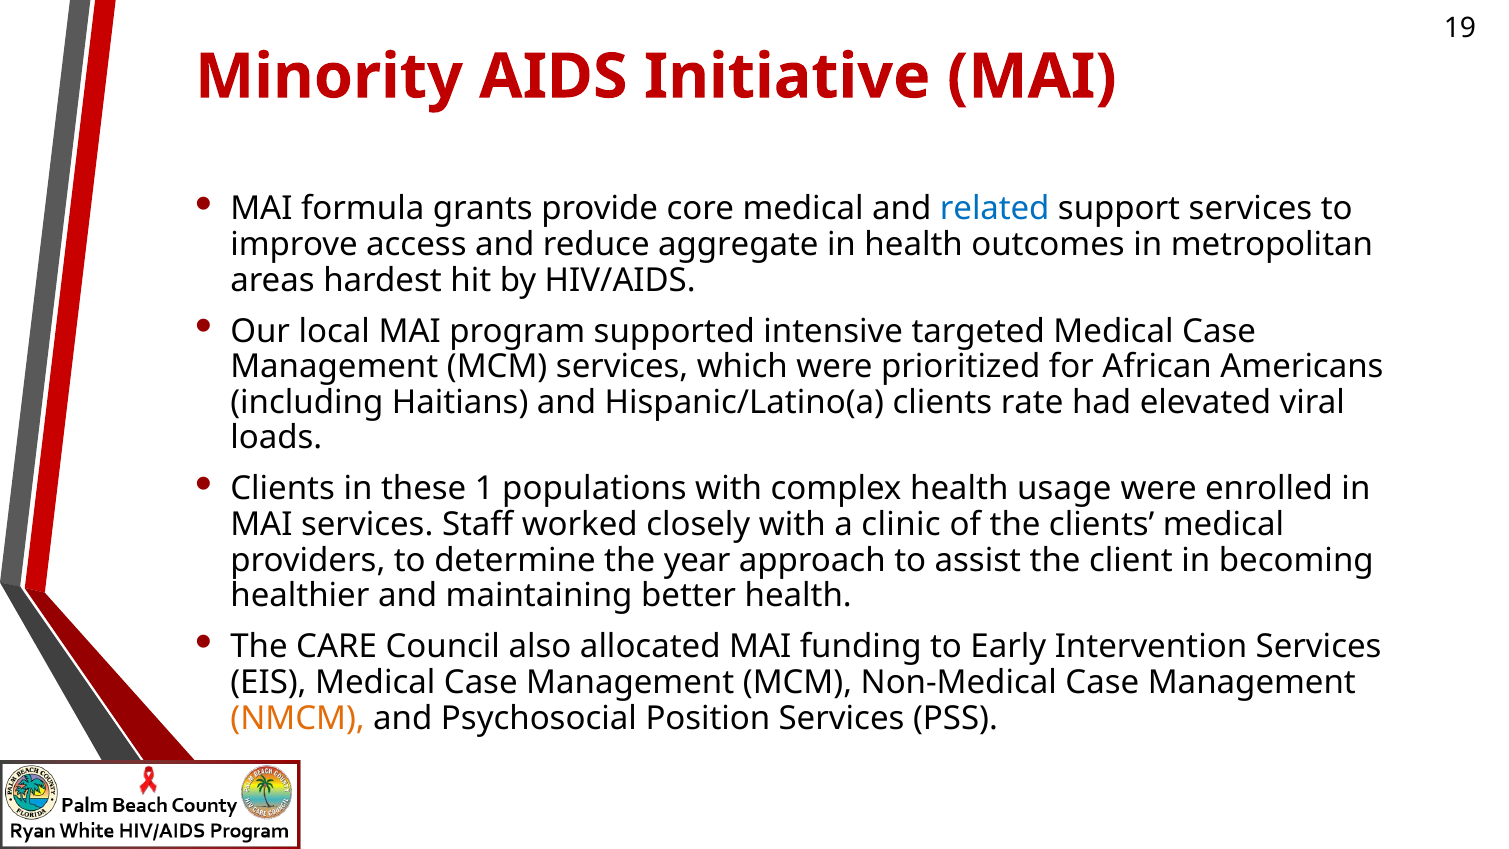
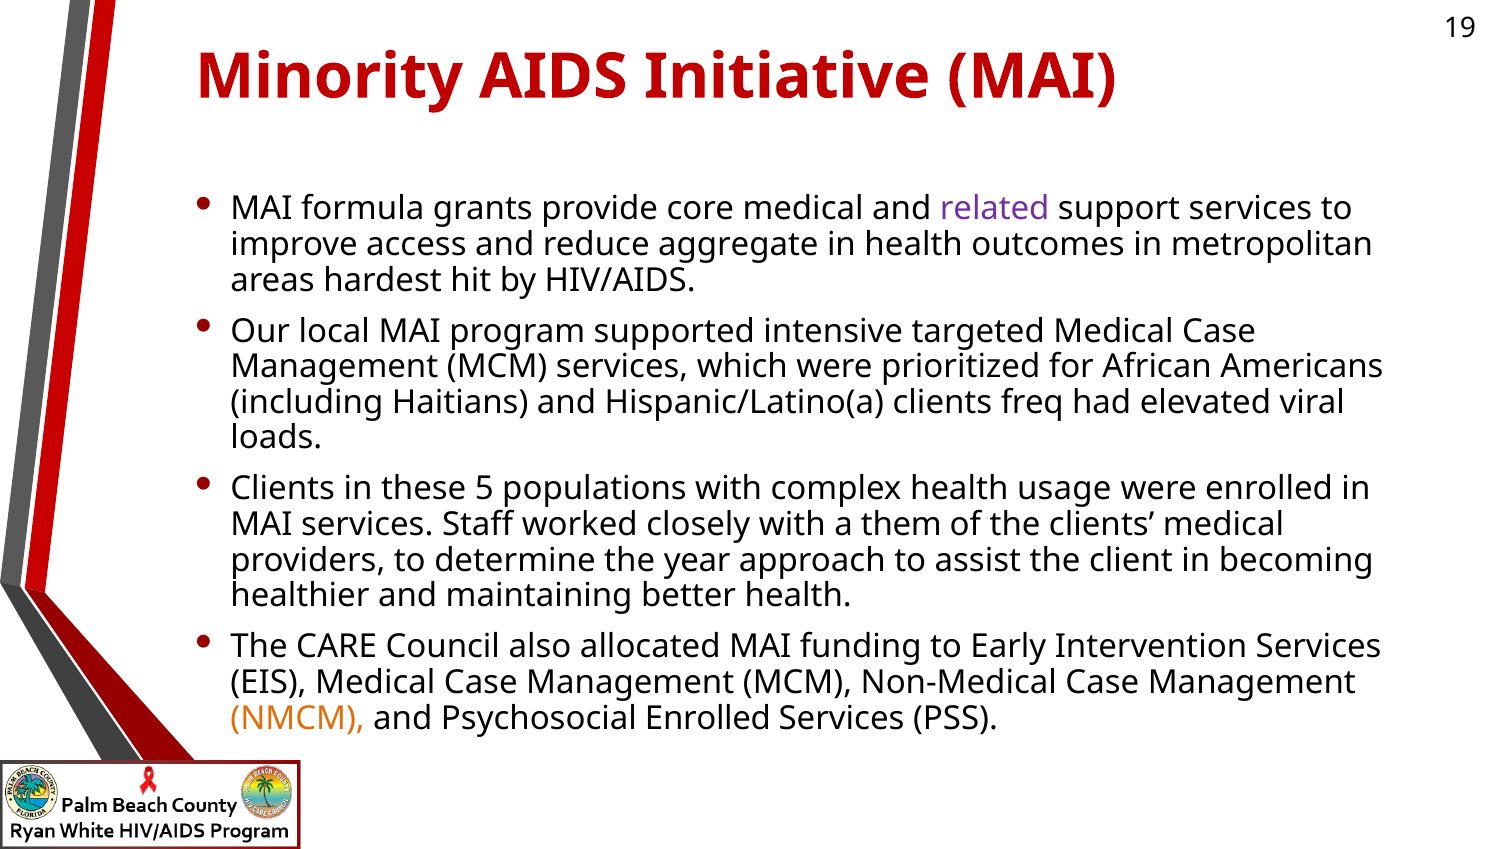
related colour: blue -> purple
rate: rate -> freq
1: 1 -> 5
clinic: clinic -> them
Psychosocial Position: Position -> Enrolled
